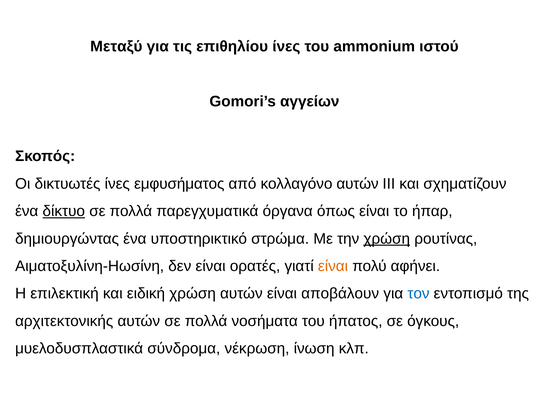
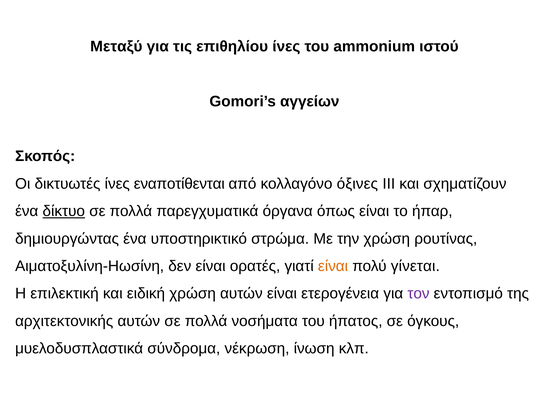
εμφυσήματος: εμφυσήματος -> εναποτίθενται
κολλαγόνο αυτών: αυτών -> όξινες
χρώση at (387, 238) underline: present -> none
αφήνει: αφήνει -> γίνεται
αποβάλουν: αποβάλουν -> ετερογένεια
τον colour: blue -> purple
